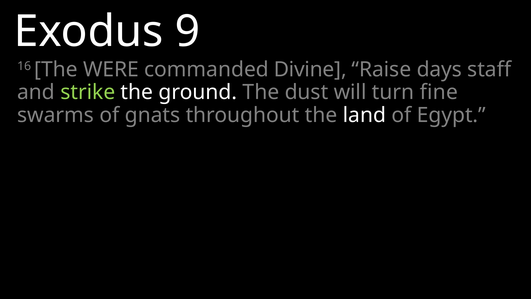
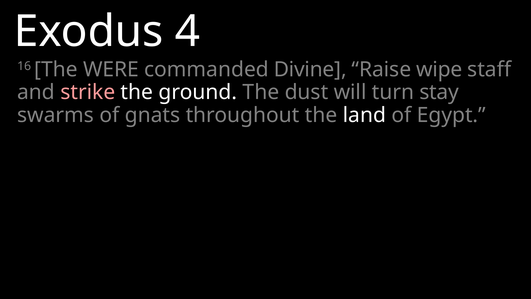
9: 9 -> 4
days: days -> wipe
strike colour: light green -> pink
fine: fine -> stay
